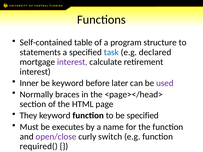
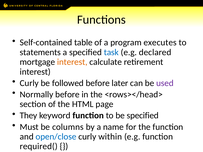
structure: structure -> executes
interest at (72, 62) colour: purple -> orange
Inner at (29, 83): Inner -> Curly
be keyword: keyword -> followed
Normally braces: braces -> before
<page></head>: <page></head> -> <rows></head>
executes: executes -> columns
open/close colour: purple -> blue
switch: switch -> within
